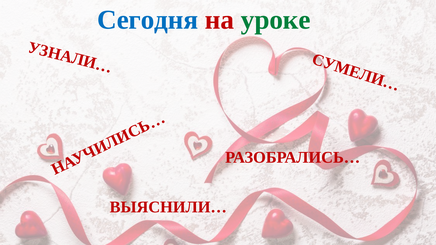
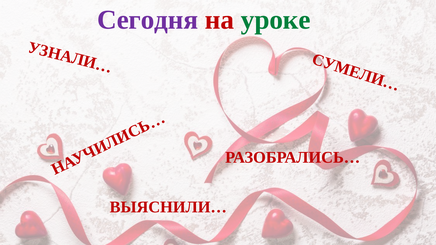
Сегодня colour: blue -> purple
